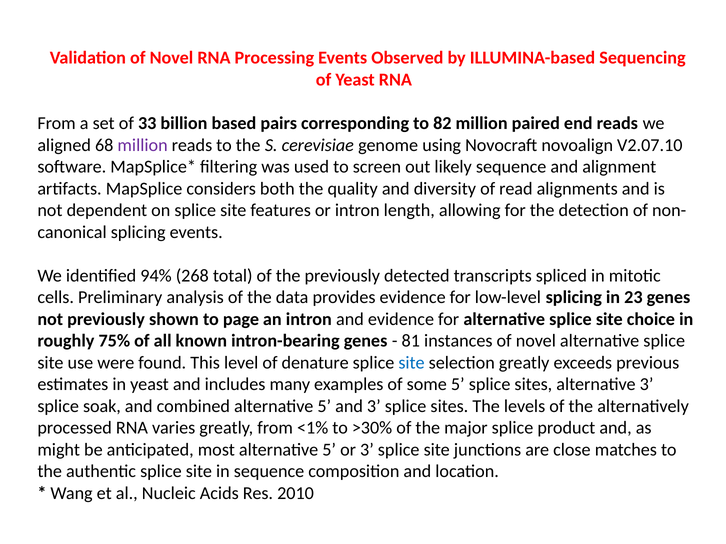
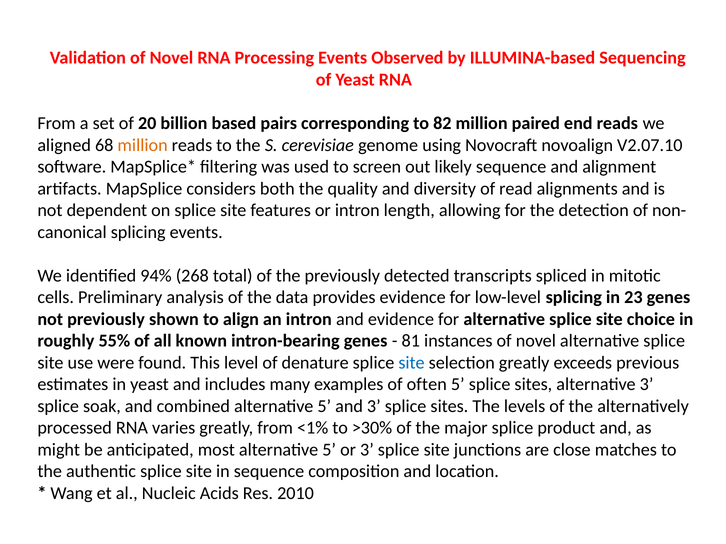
33: 33 -> 20
million at (143, 145) colour: purple -> orange
page: page -> align
75%: 75% -> 55%
some: some -> often
